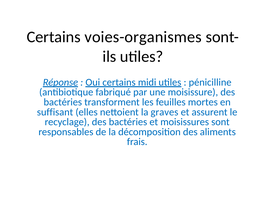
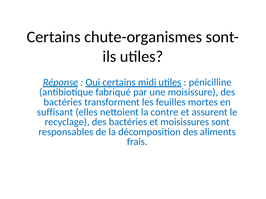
voies-organismes: voies-organismes -> chute-organismes
graves: graves -> contre
